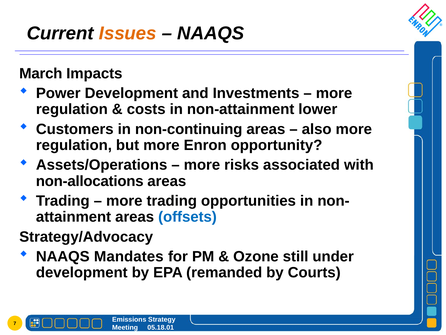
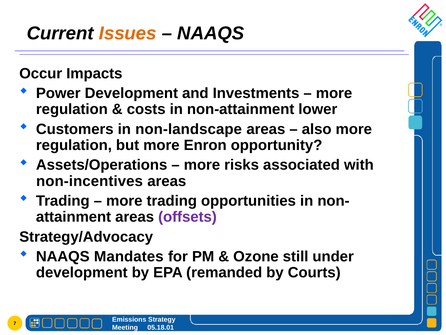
March: March -> Occur
non-continuing: non-continuing -> non-landscape
non-allocations: non-allocations -> non-incentives
offsets colour: blue -> purple
